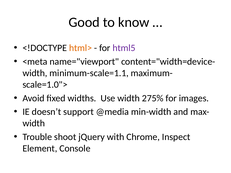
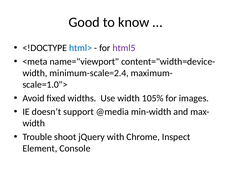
html> colour: orange -> blue
minimum-scale=1.1: minimum-scale=1.1 -> minimum-scale=2.4
275%: 275% -> 105%
